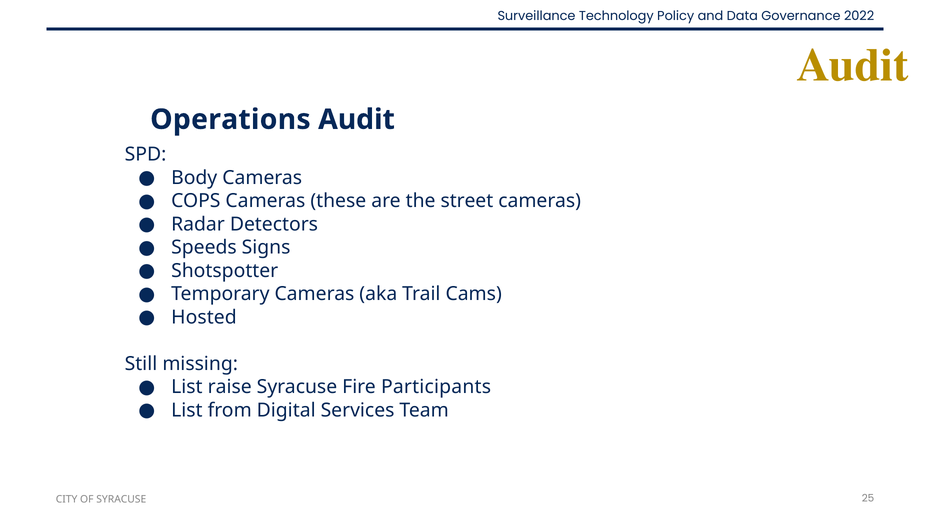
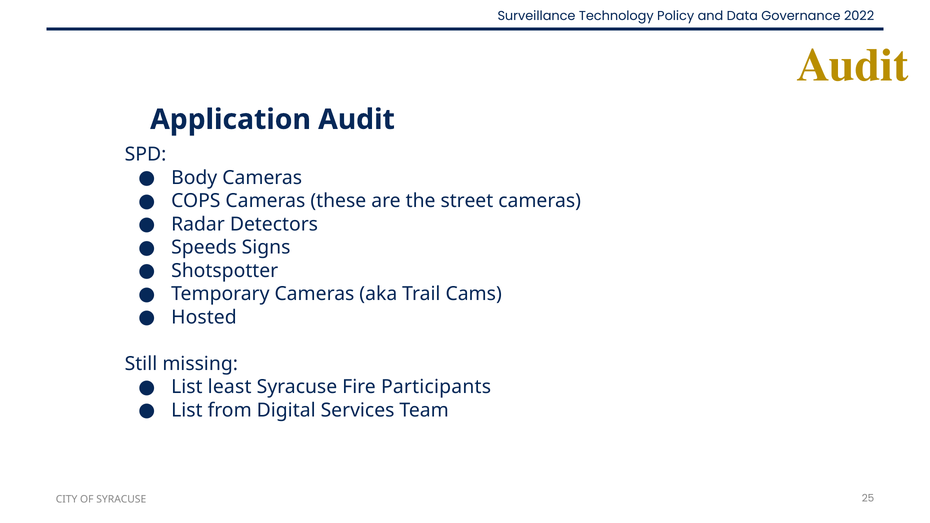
Operations: Operations -> Application
raise: raise -> least
